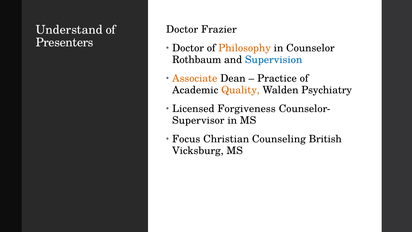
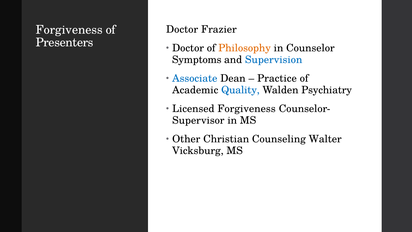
Understand at (69, 30): Understand -> Forgiveness
Rothbaum: Rothbaum -> Symptoms
Associate colour: orange -> blue
Quality colour: orange -> blue
Focus: Focus -> Other
British: British -> Walter
